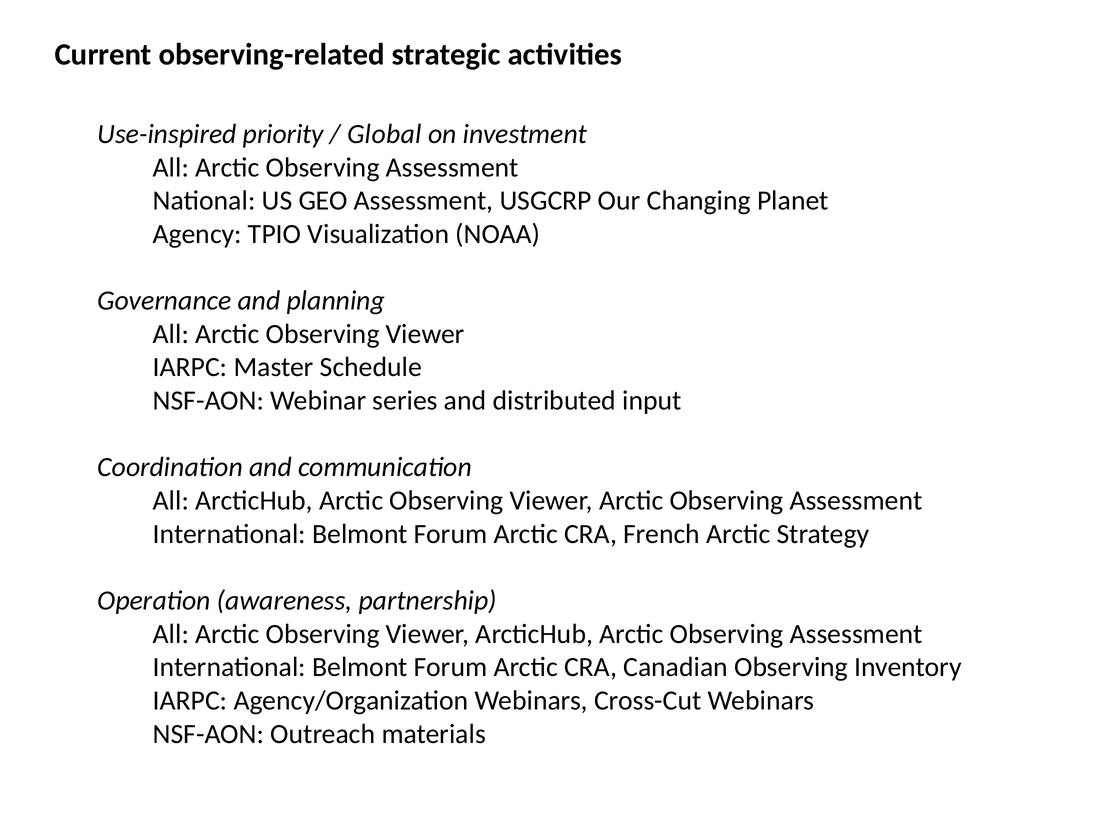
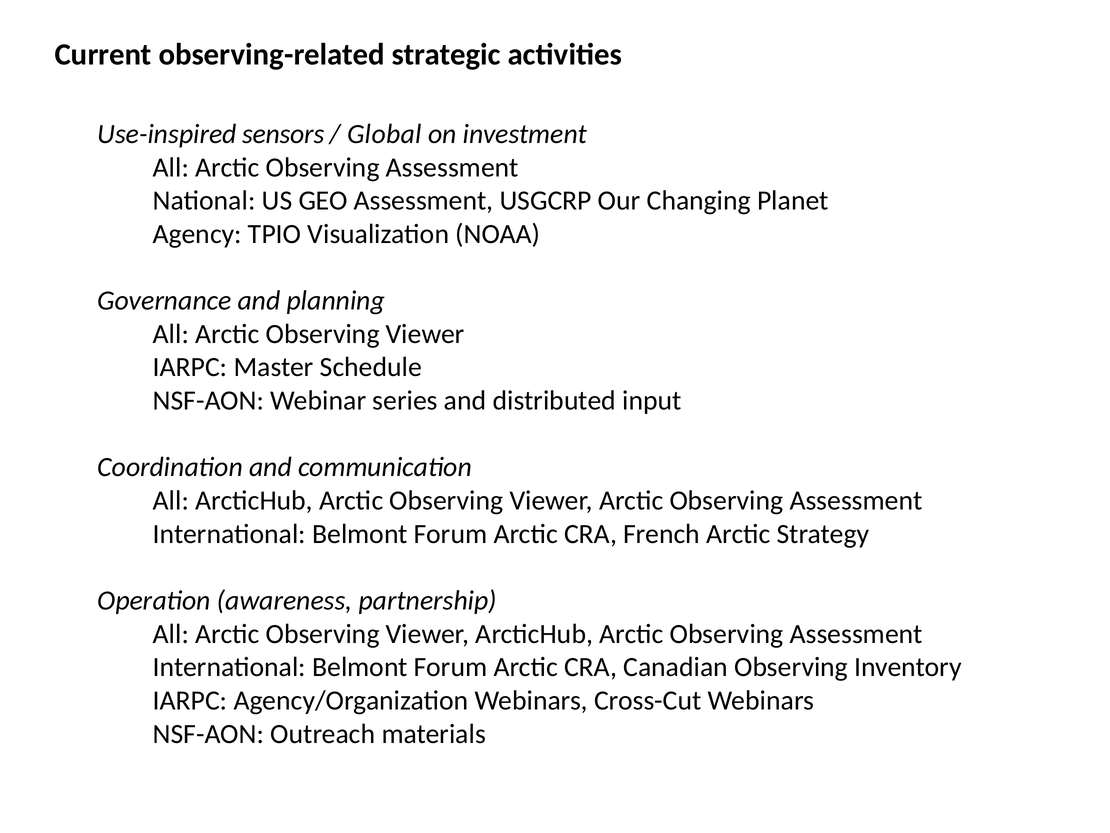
priority: priority -> sensors
